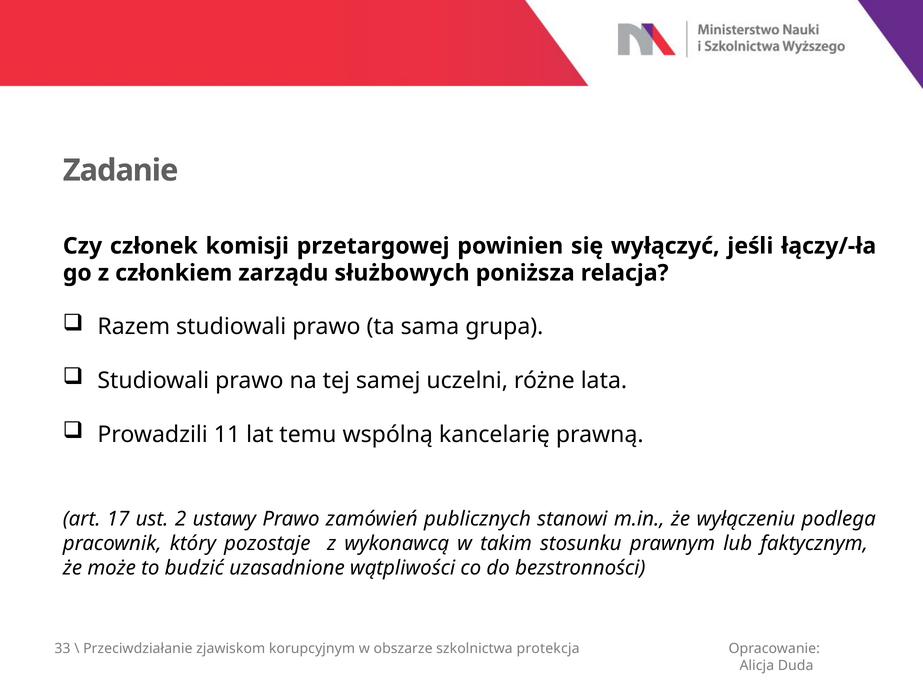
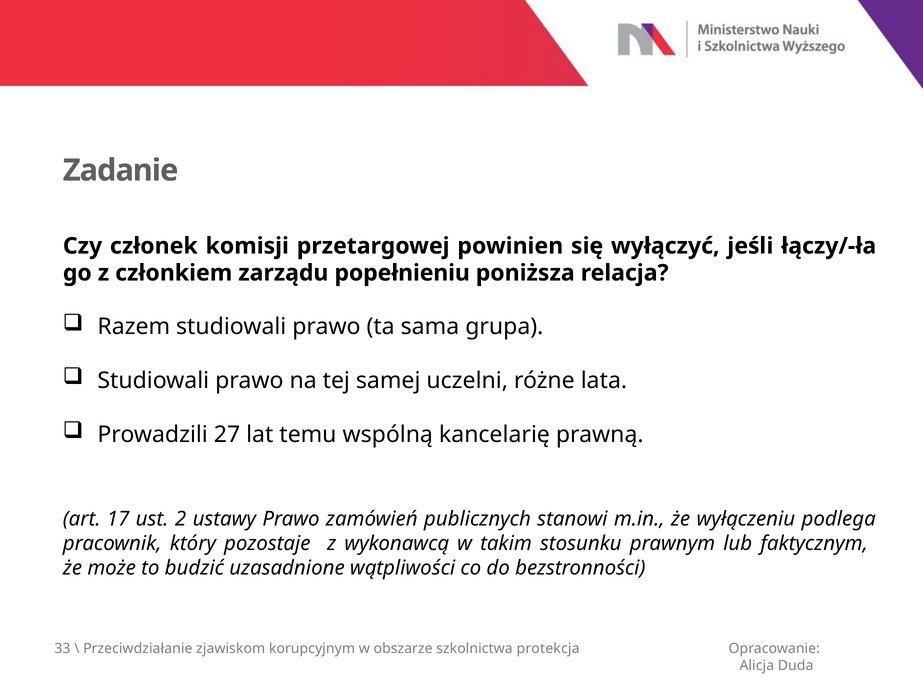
służbowych: służbowych -> popełnieniu
11: 11 -> 27
